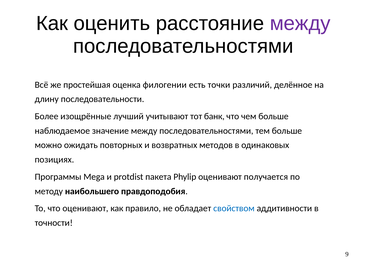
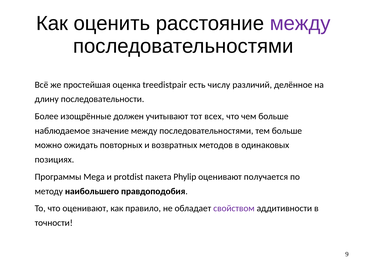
филогении: филогении -> treedistpair
точки: точки -> числу
лучший: лучший -> должен
банк: банк -> всех
свойством colour: blue -> purple
